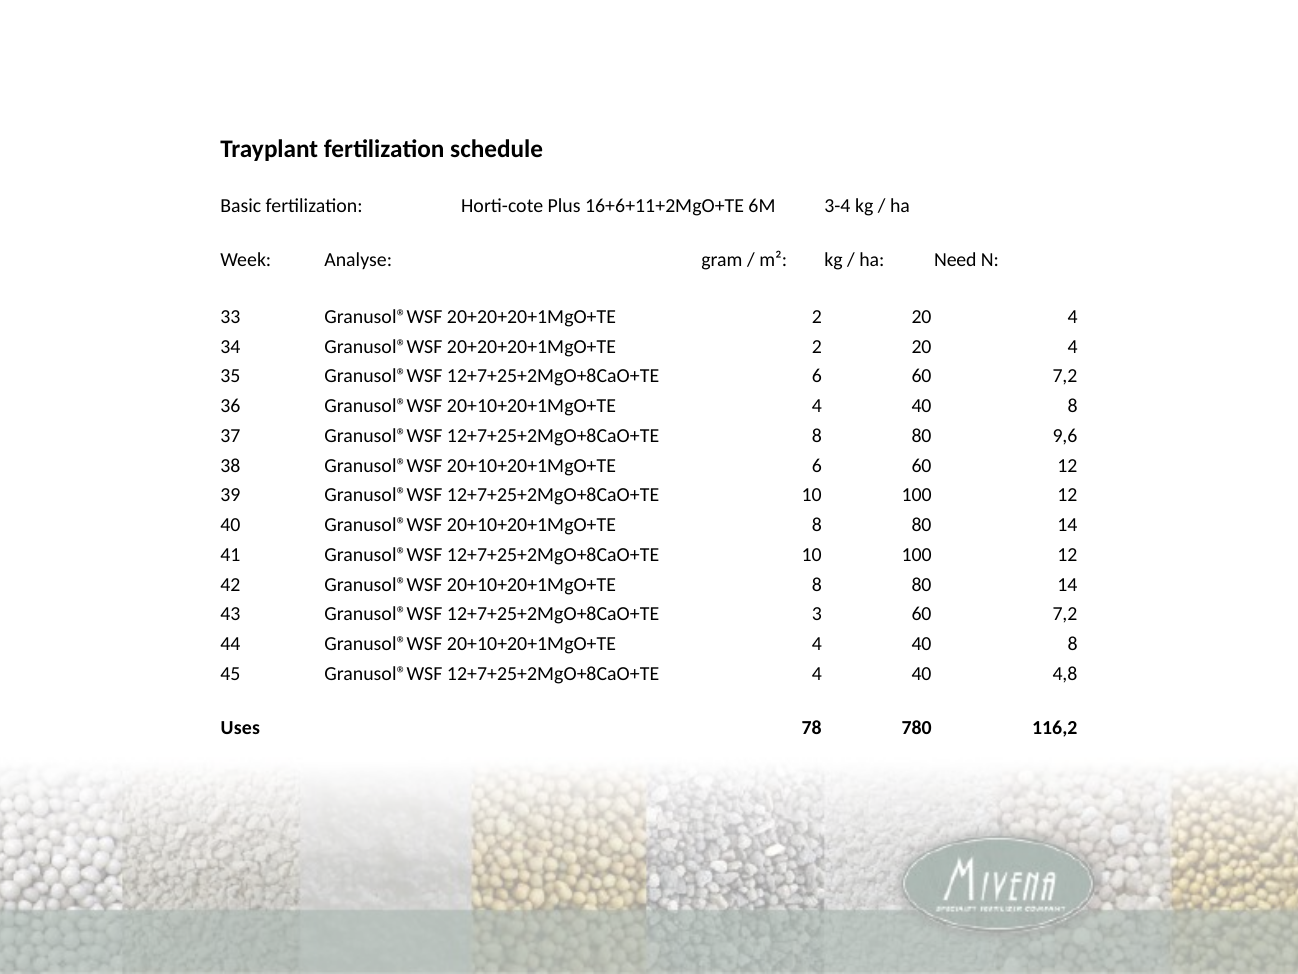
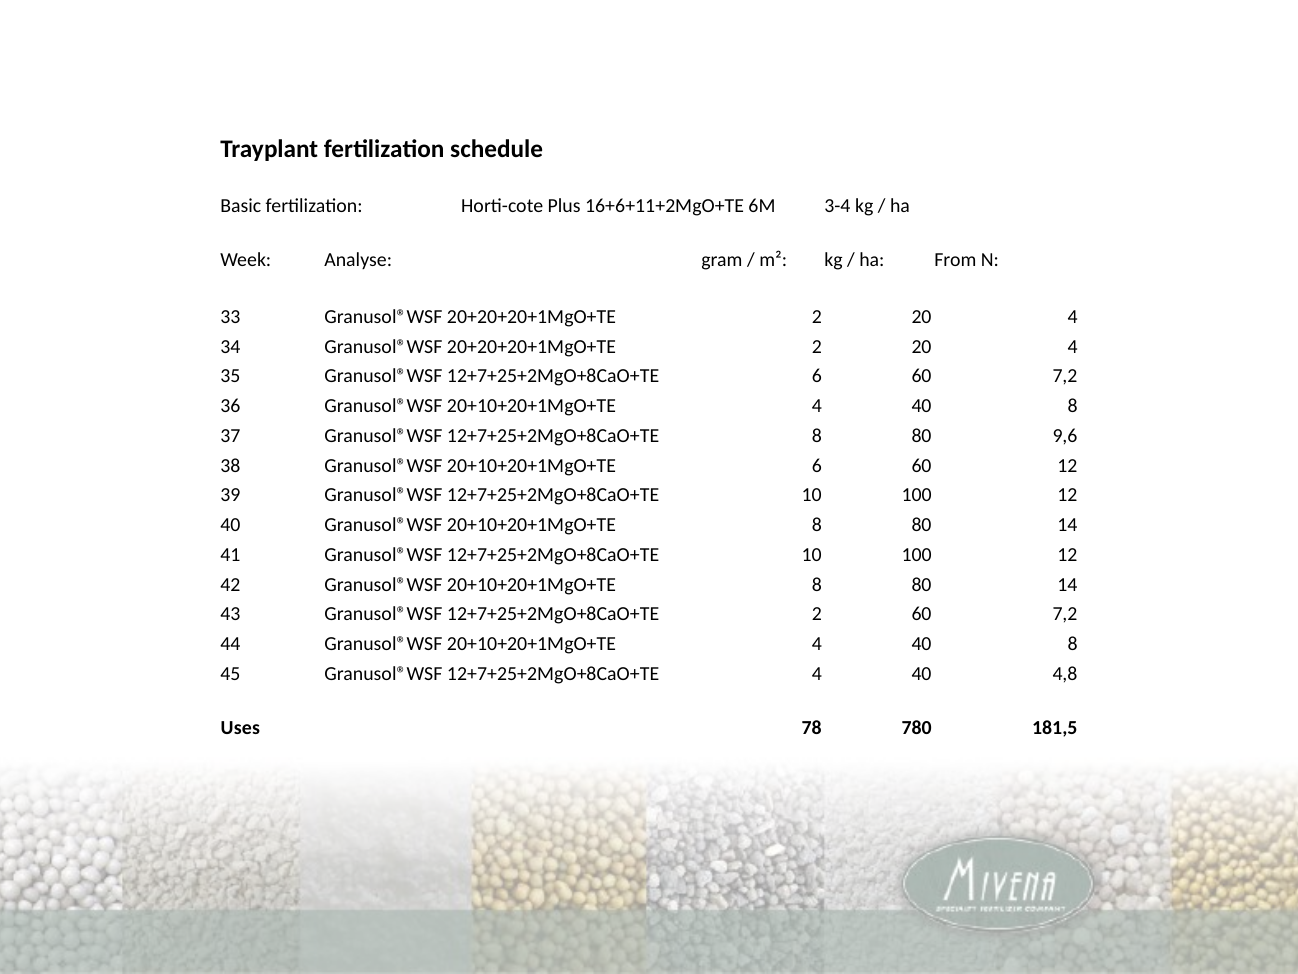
Need: Need -> From
12+7+25+2MgO+8CaO+TE 3: 3 -> 2
116,2: 116,2 -> 181,5
